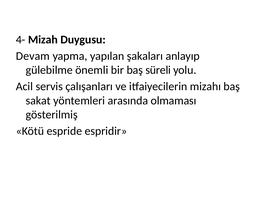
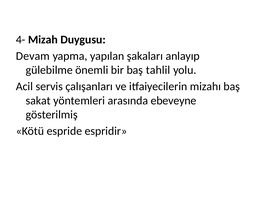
süreli: süreli -> tahlil
olmaması: olmaması -> ebeveyne
